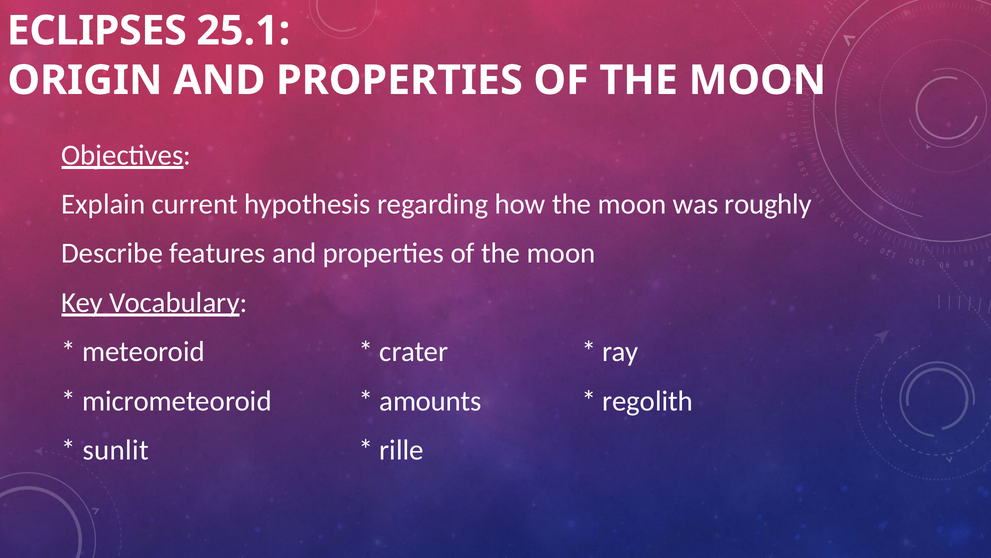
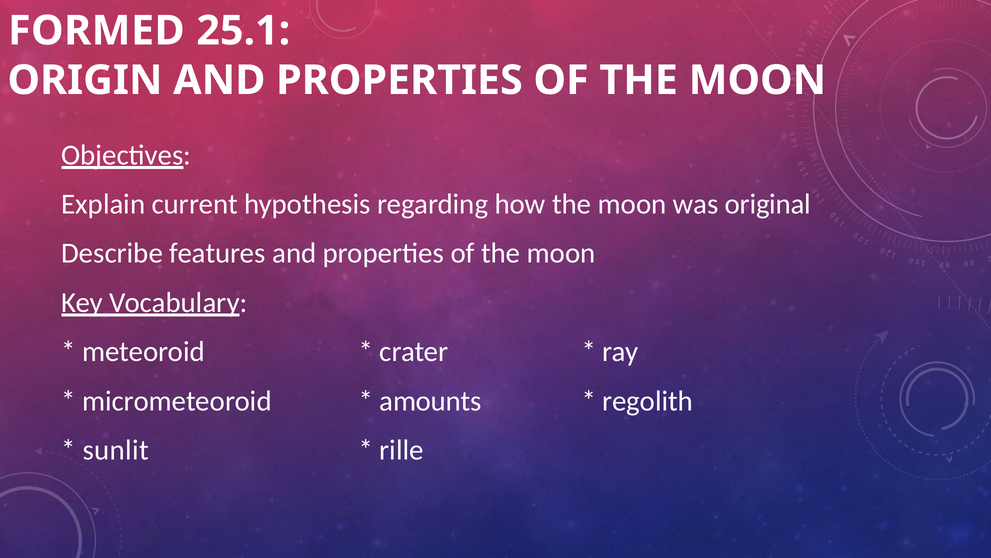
ECLIPSES: ECLIPSES -> FORMED
roughly: roughly -> original
